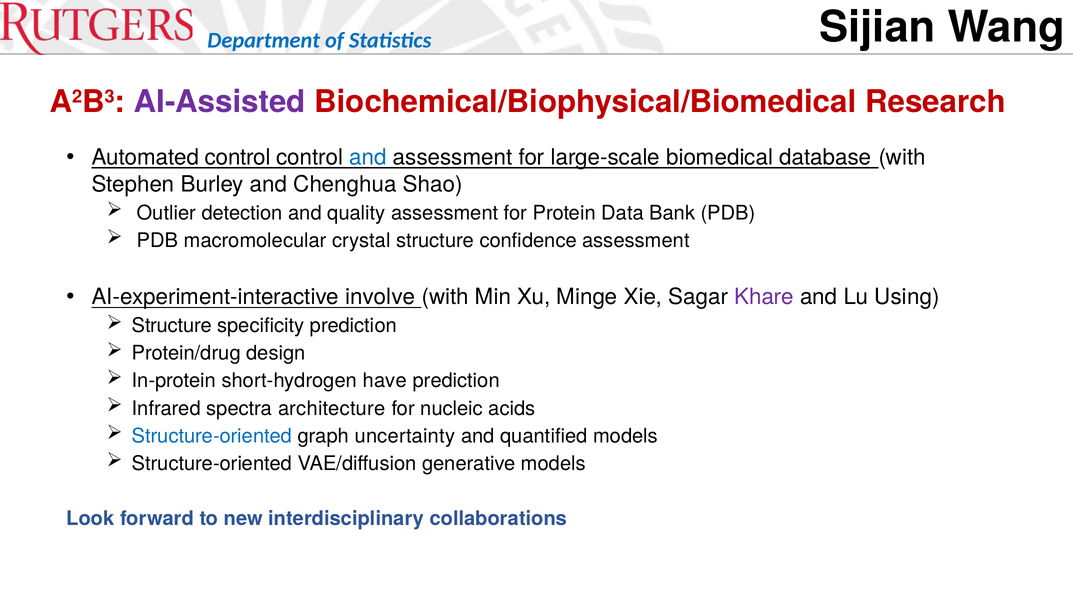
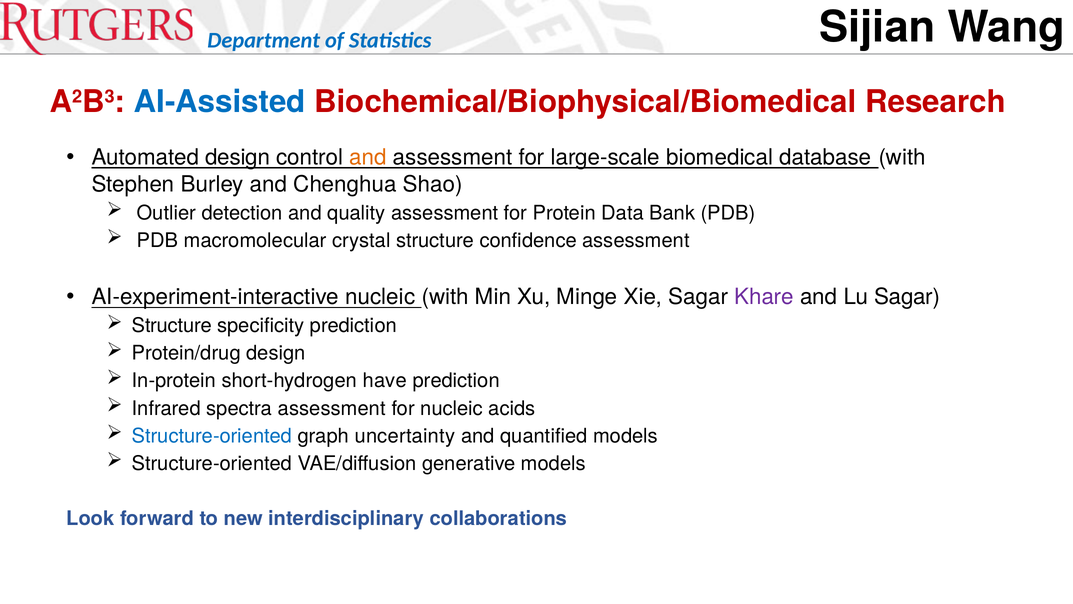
AI-Assisted colour: purple -> blue
Automated control: control -> design
and at (368, 157) colour: blue -> orange
AI-experiment-interactive involve: involve -> nucleic
Lu Using: Using -> Sagar
spectra architecture: architecture -> assessment
